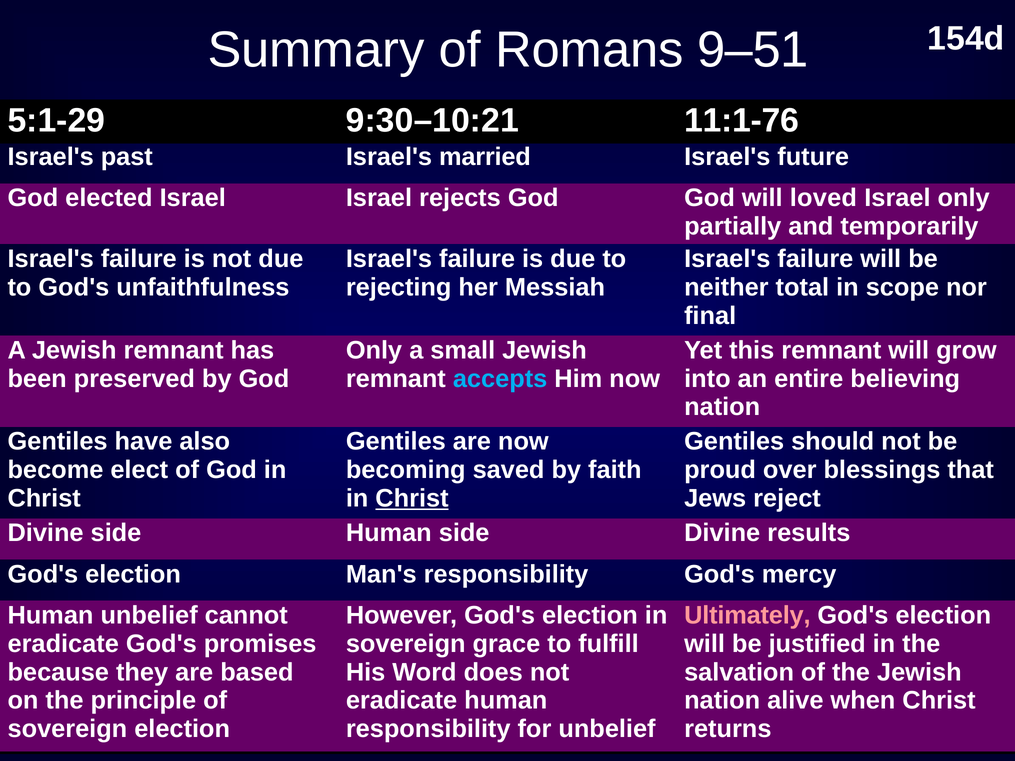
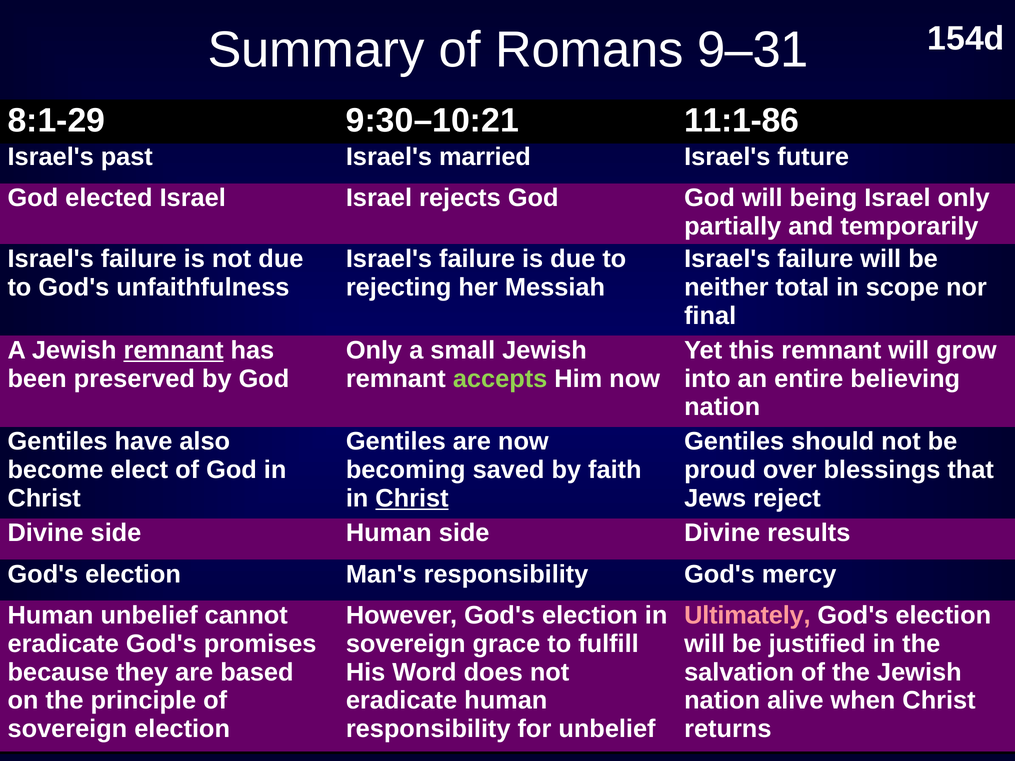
9–51: 9–51 -> 9–31
5:1-29: 5:1-29 -> 8:1-29
11:1-76: 11:1-76 -> 11:1-86
loved: loved -> being
remnant at (174, 350) underline: none -> present
accepts colour: light blue -> light green
